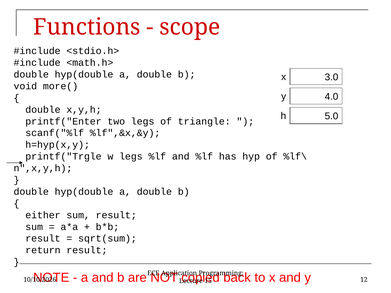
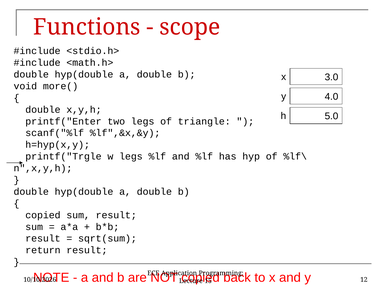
either at (43, 215): either -> copied
